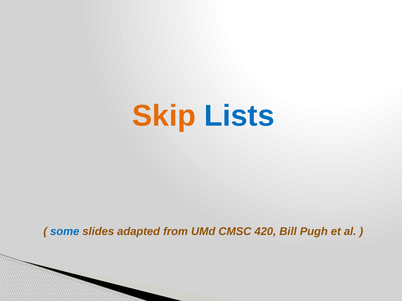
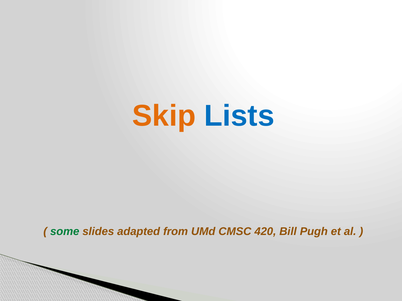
some colour: blue -> green
